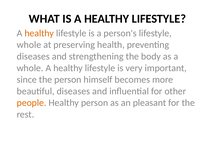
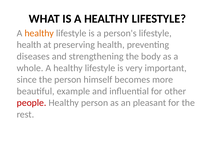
whole at (29, 45): whole -> health
beautiful diseases: diseases -> example
people colour: orange -> red
